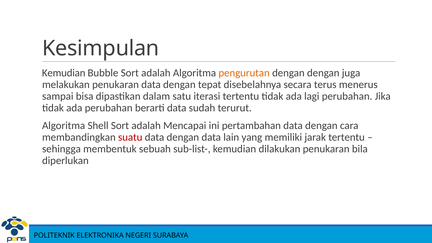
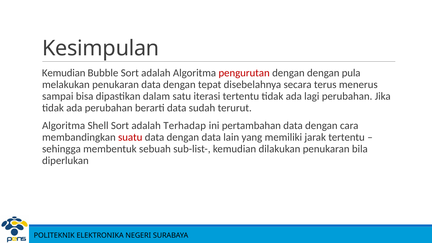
pengurutan colour: orange -> red
juga: juga -> pula
Mencapai: Mencapai -> Terhadap
